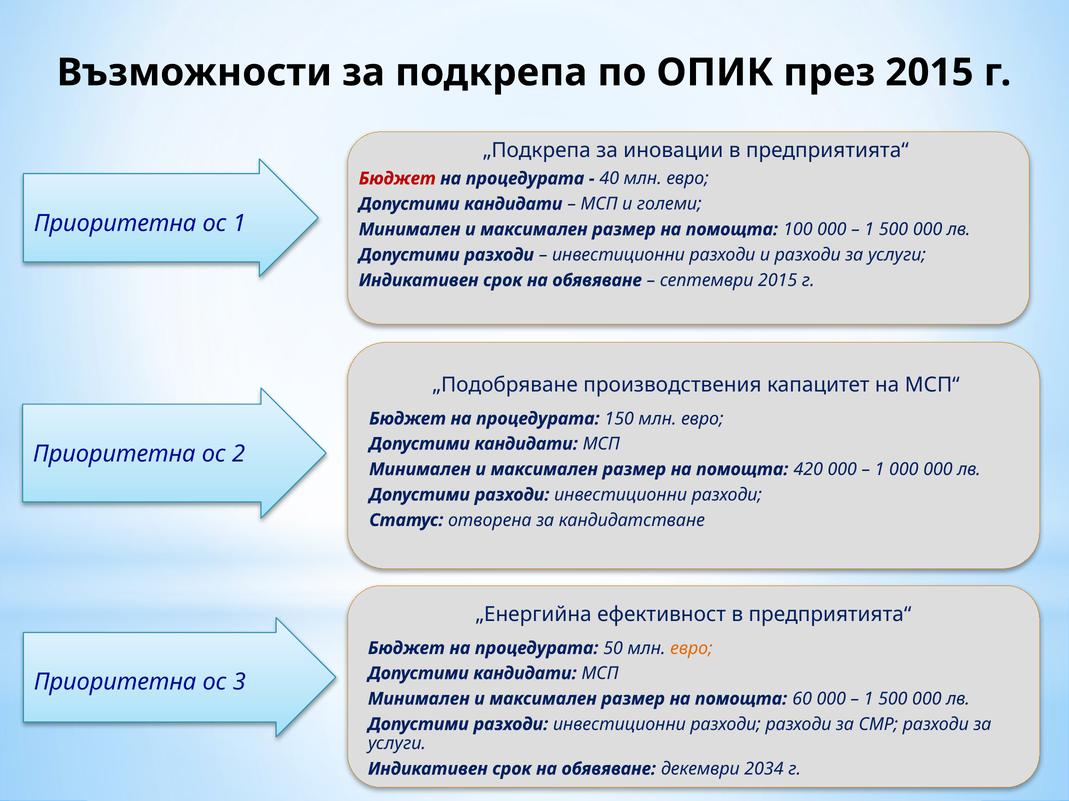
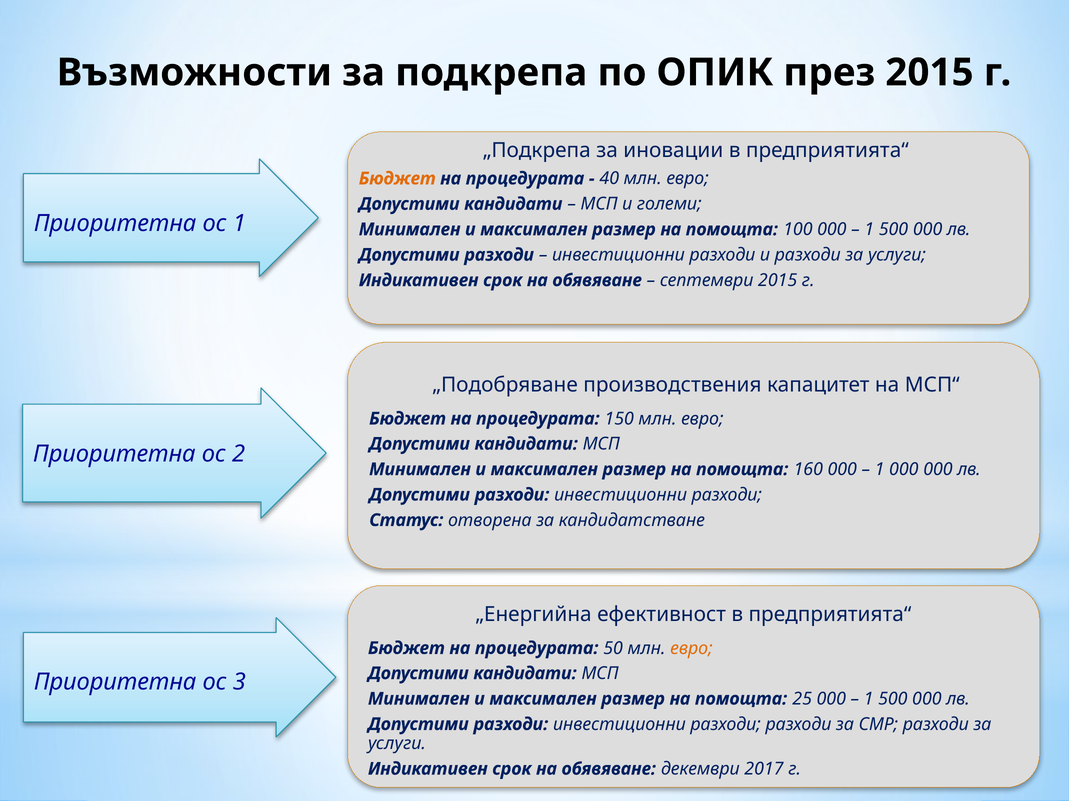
Бюджет at (397, 179) colour: red -> orange
420: 420 -> 160
60: 60 -> 25
2034: 2034 -> 2017
